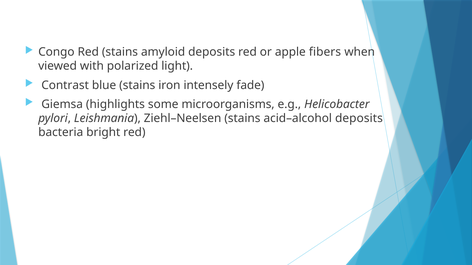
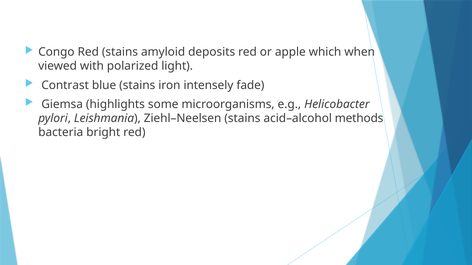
fibers: fibers -> which
acid–alcohol deposits: deposits -> methods
